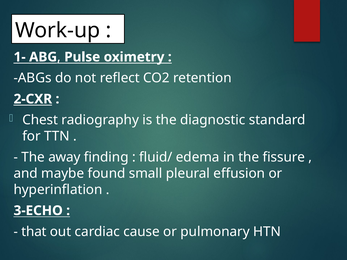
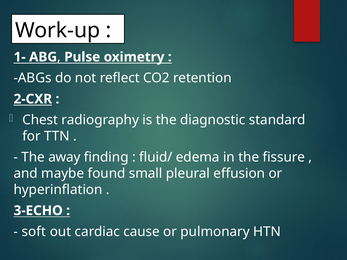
that: that -> soft
